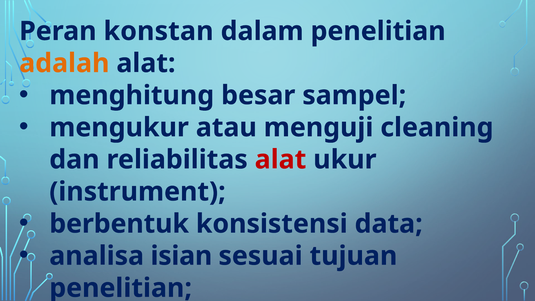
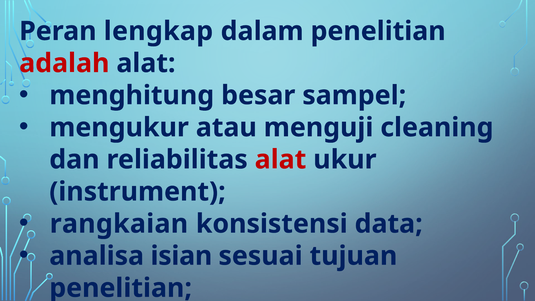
konstan: konstan -> lengkap
adalah colour: orange -> red
berbentuk: berbentuk -> rangkaian
